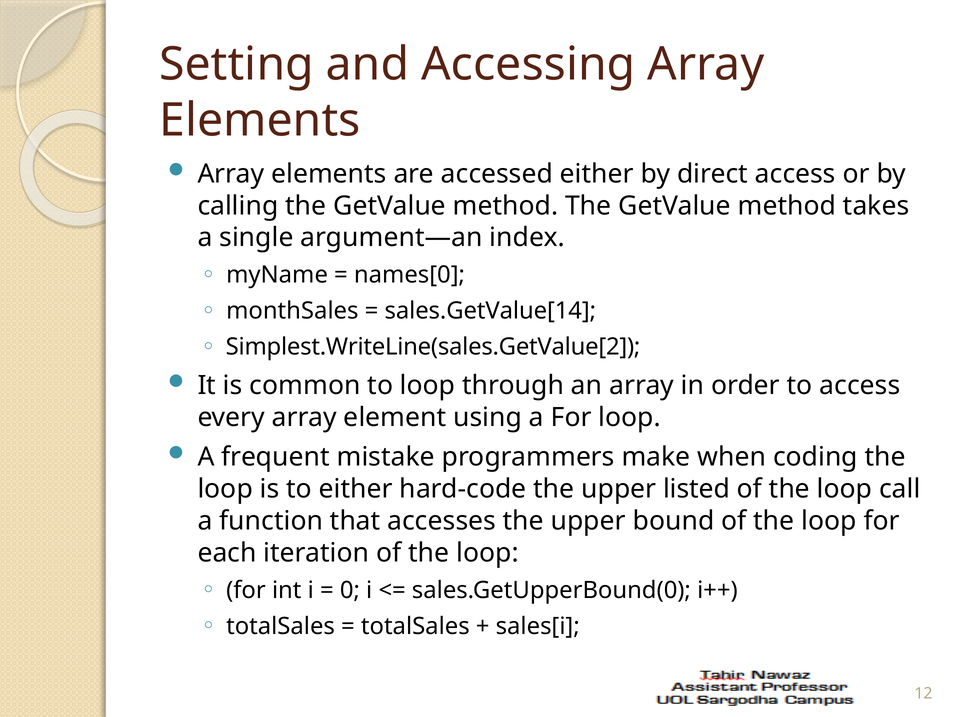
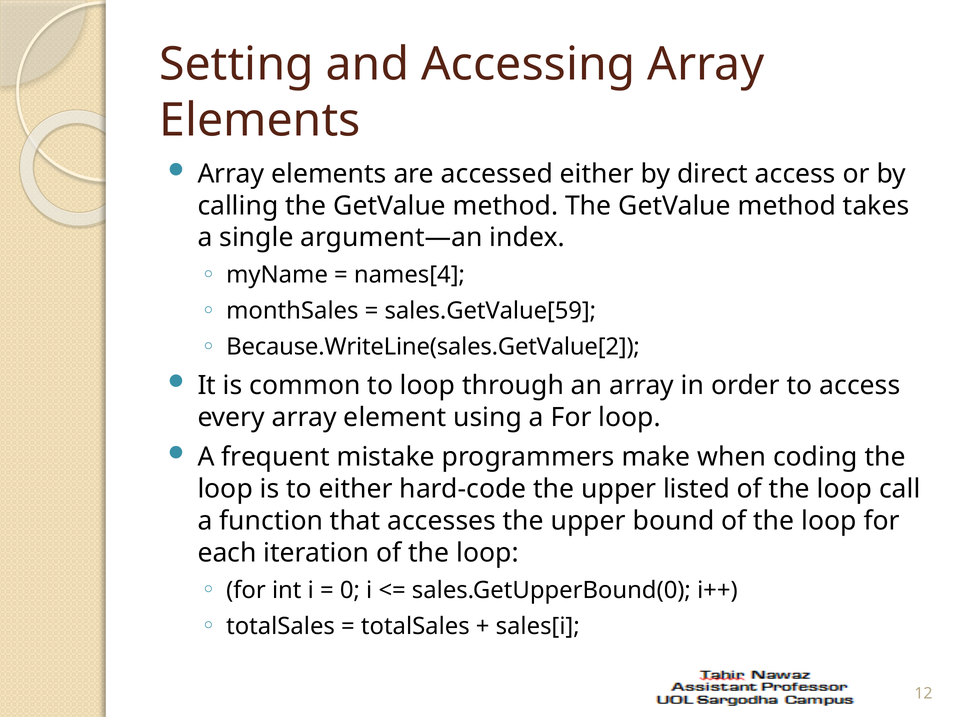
names[0: names[0 -> names[4
sales.GetValue[14: sales.GetValue[14 -> sales.GetValue[59
Simplest.WriteLine(sales.GetValue[2: Simplest.WriteLine(sales.GetValue[2 -> Because.WriteLine(sales.GetValue[2
